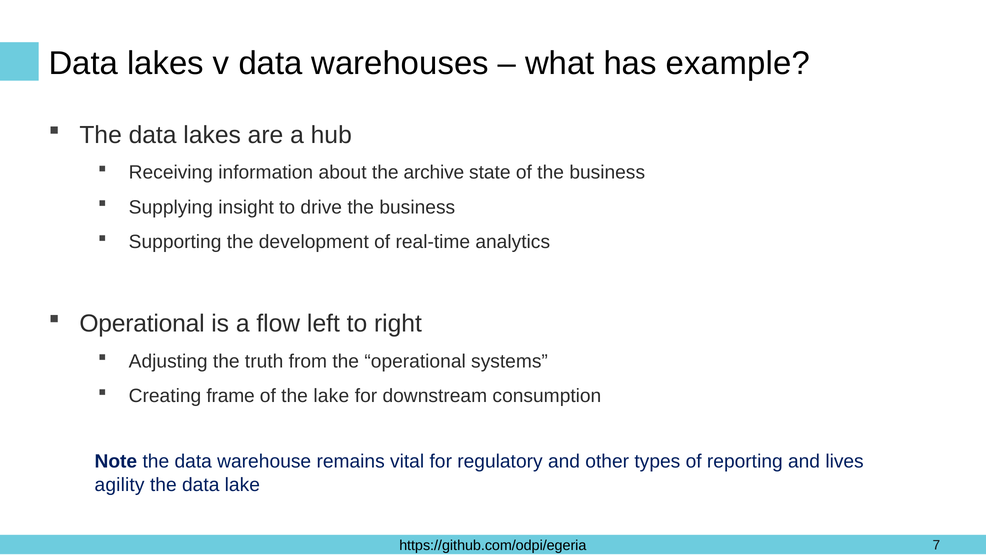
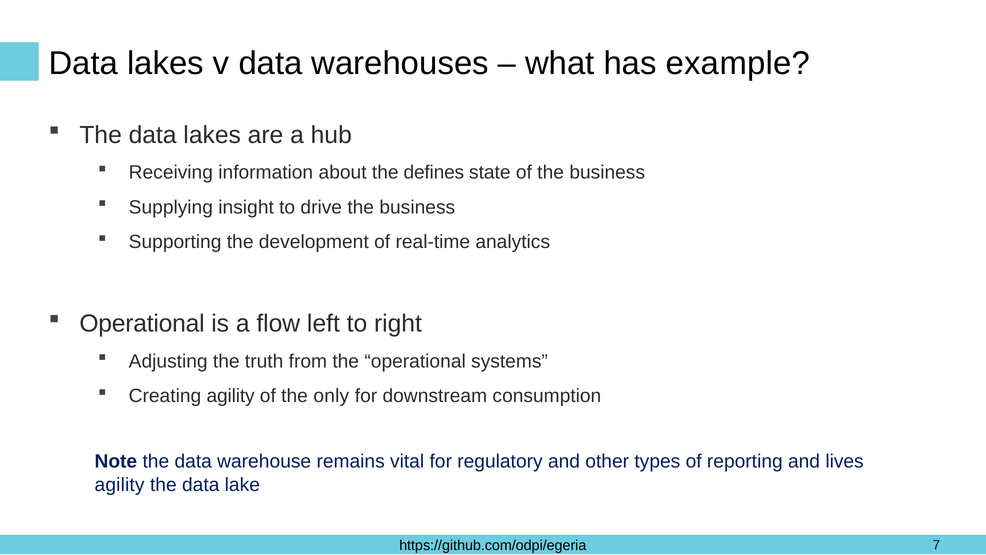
archive: archive -> defines
Creating frame: frame -> agility
the lake: lake -> only
